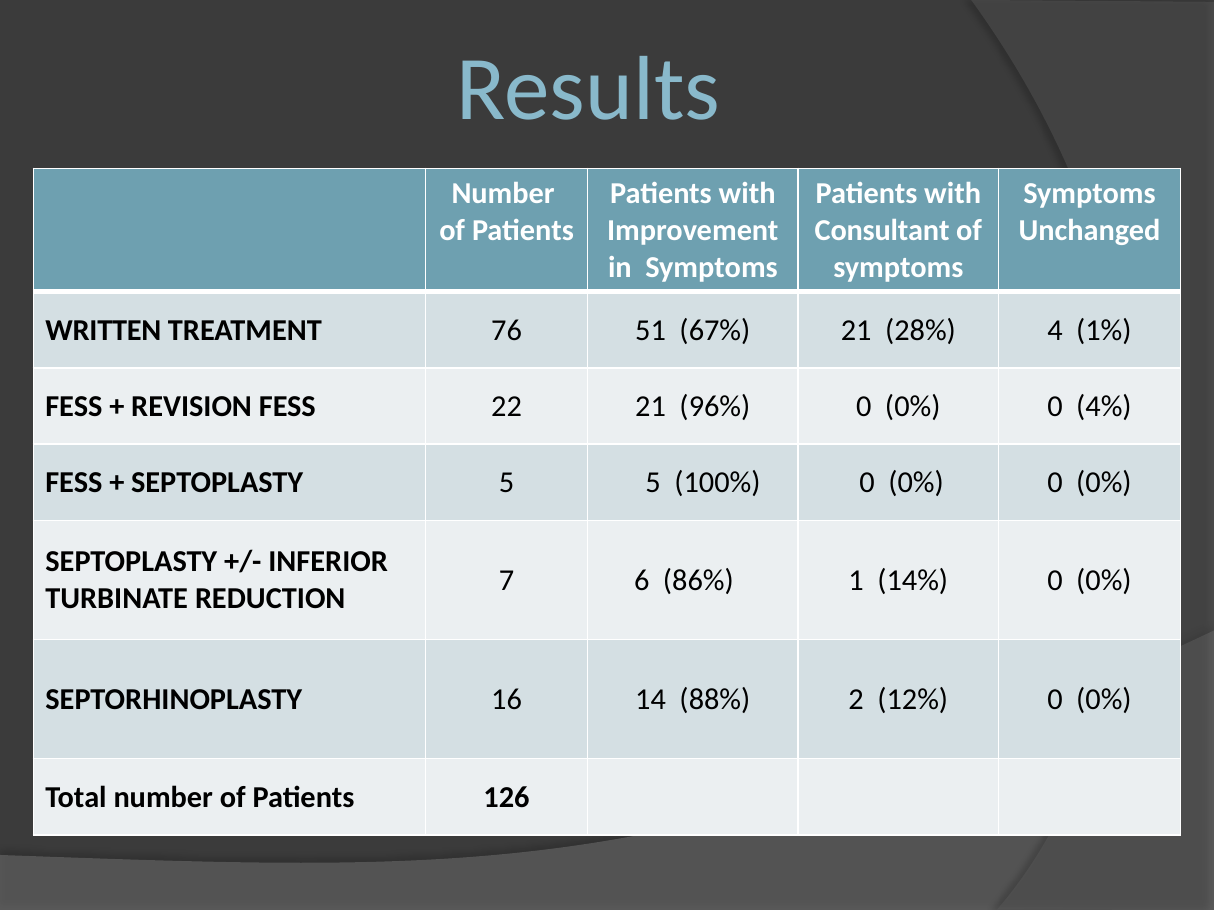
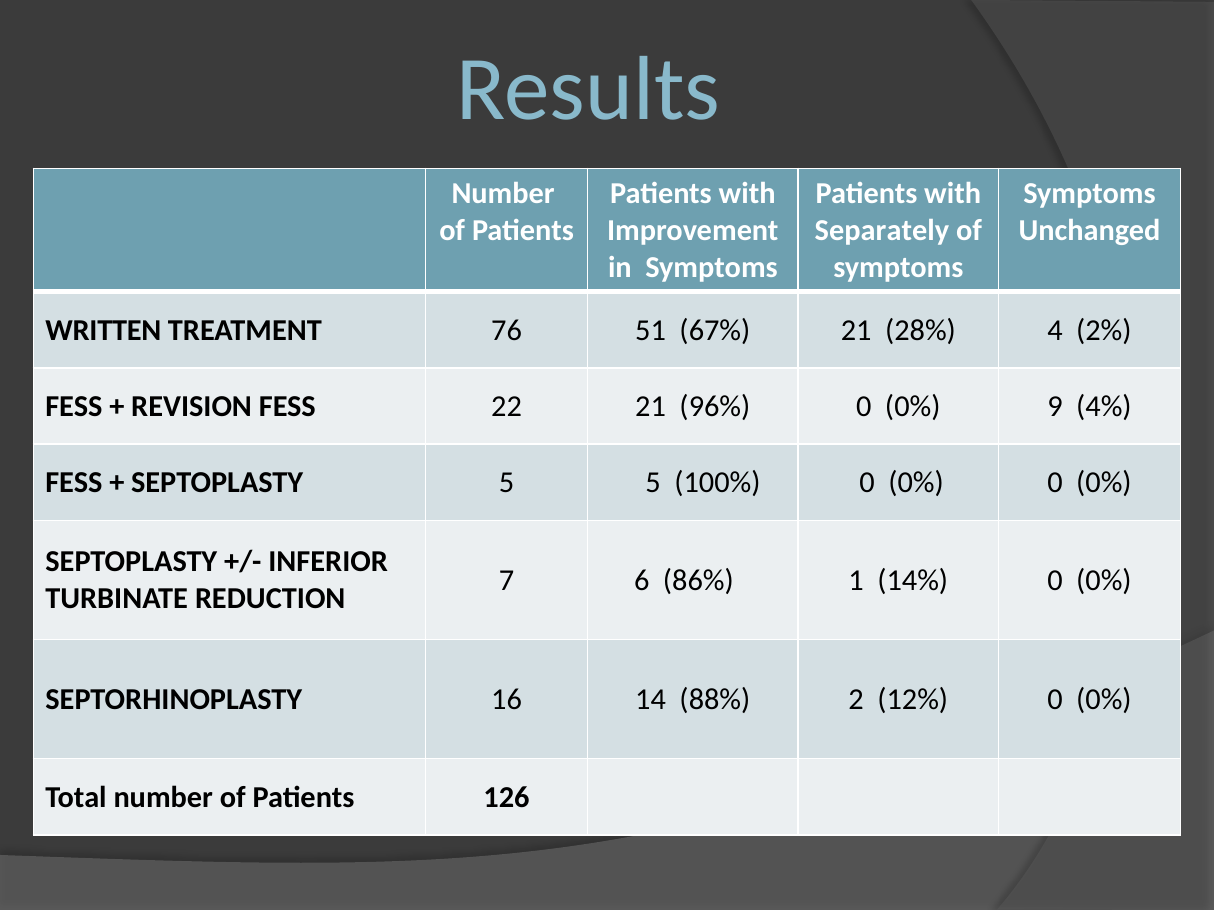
Consultant: Consultant -> Separately
1%: 1% -> 2%
96% 0 0% 0: 0 -> 9
